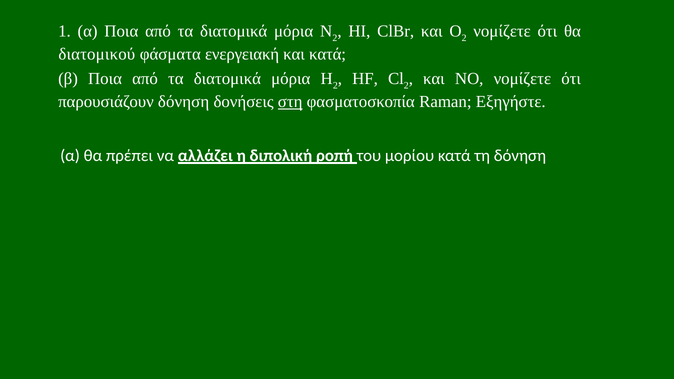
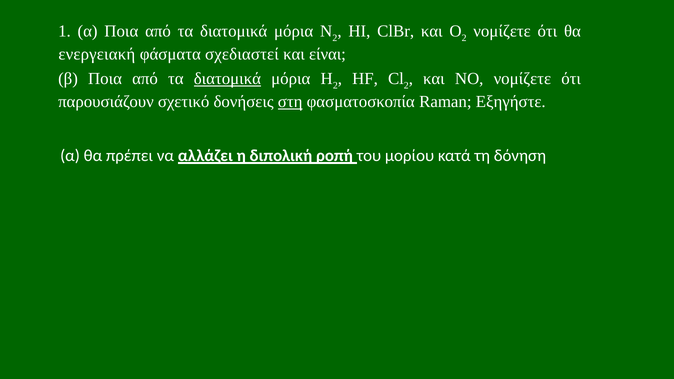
διατομικού: διατομικού -> ενεργειακή
ενεργειακή: ενεργειακή -> σχεδιαστεί
και κατά: κατά -> είναι
διατομικά at (227, 79) underline: none -> present
παρουσιάζουν δόνηση: δόνηση -> σχετικό
